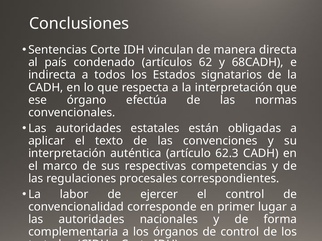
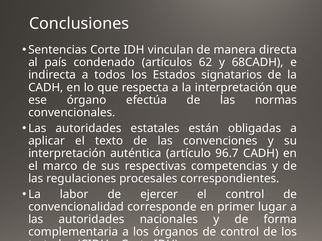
62.3: 62.3 -> 96.7
